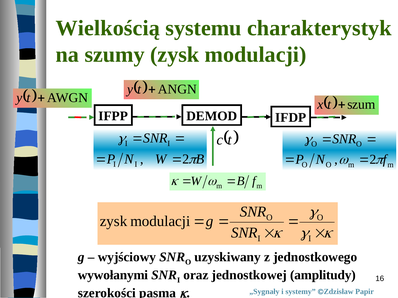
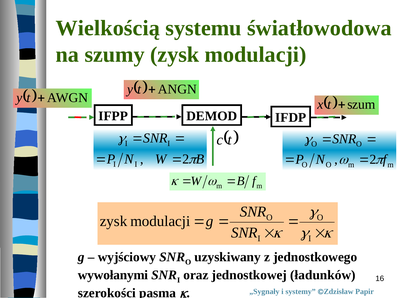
charakterystyk: charakterystyk -> światłowodowa
amplitudy: amplitudy -> ładunków
